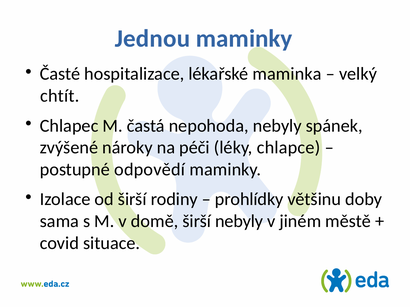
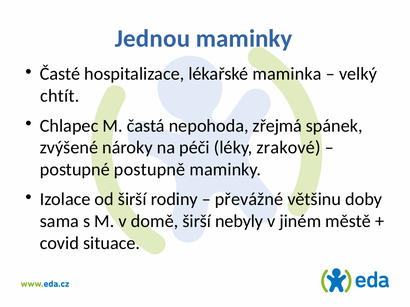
nepohoda nebyly: nebyly -> zřejmá
chlapce: chlapce -> zrakové
odpovědí: odpovědí -> postupně
prohlídky: prohlídky -> převážné
